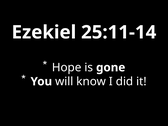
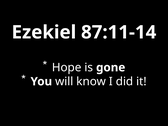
25:11-14: 25:11-14 -> 87:11-14
